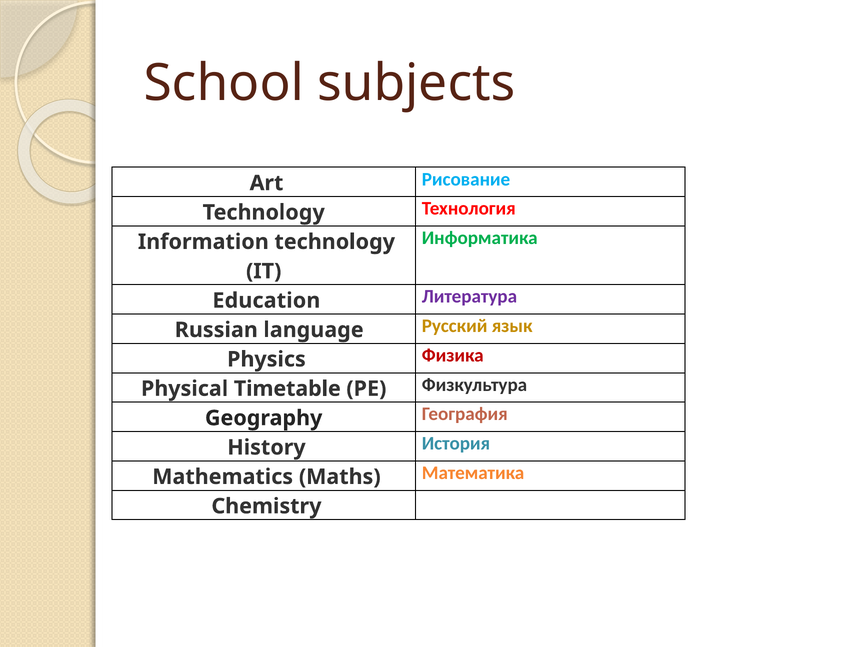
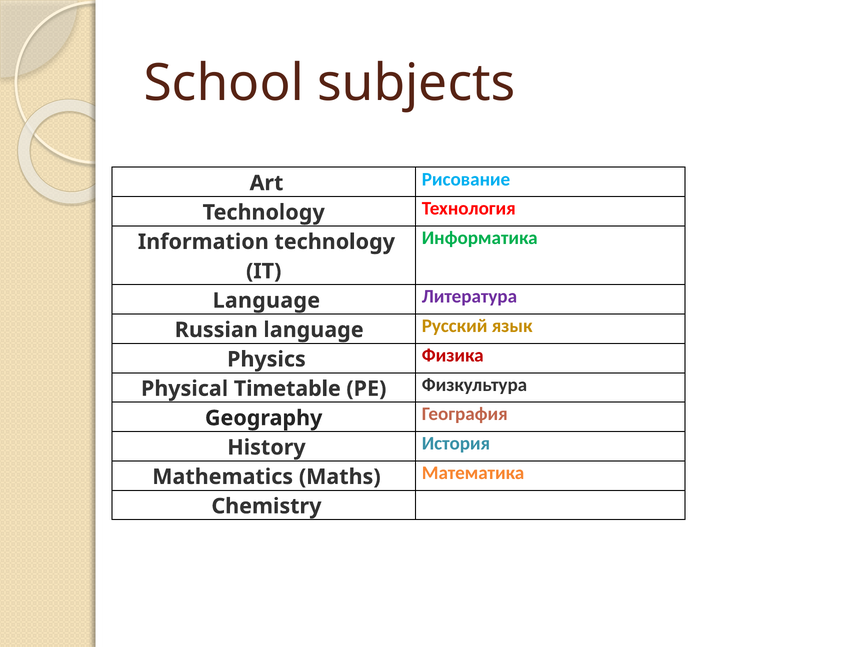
Education at (266, 300): Education -> Language
